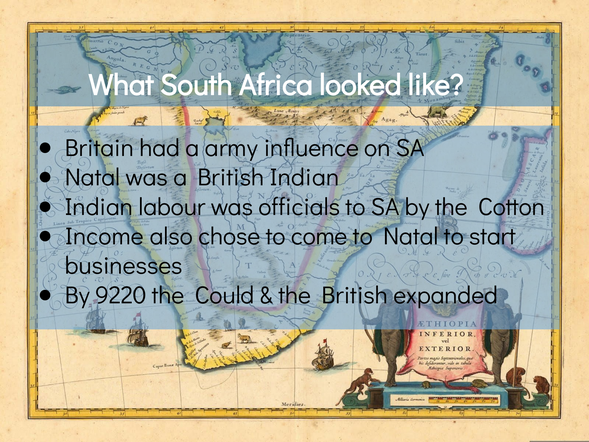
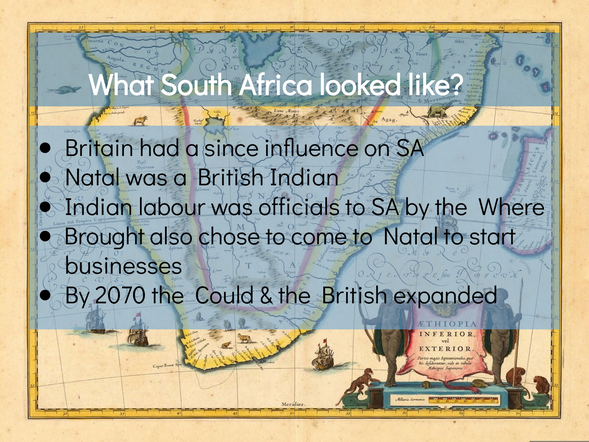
army: army -> since
Cotton: Cotton -> Where
Income: Income -> Brought
9220: 9220 -> 2070
